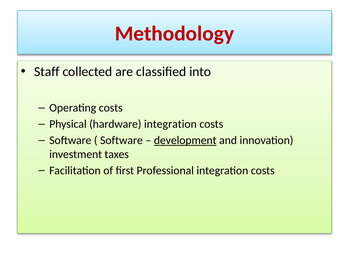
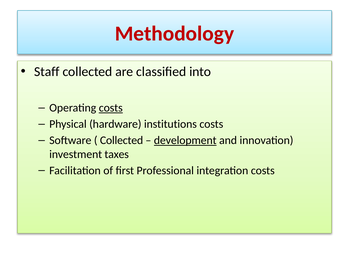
costs at (111, 108) underline: none -> present
hardware integration: integration -> institutions
Software at (121, 141): Software -> Collected
